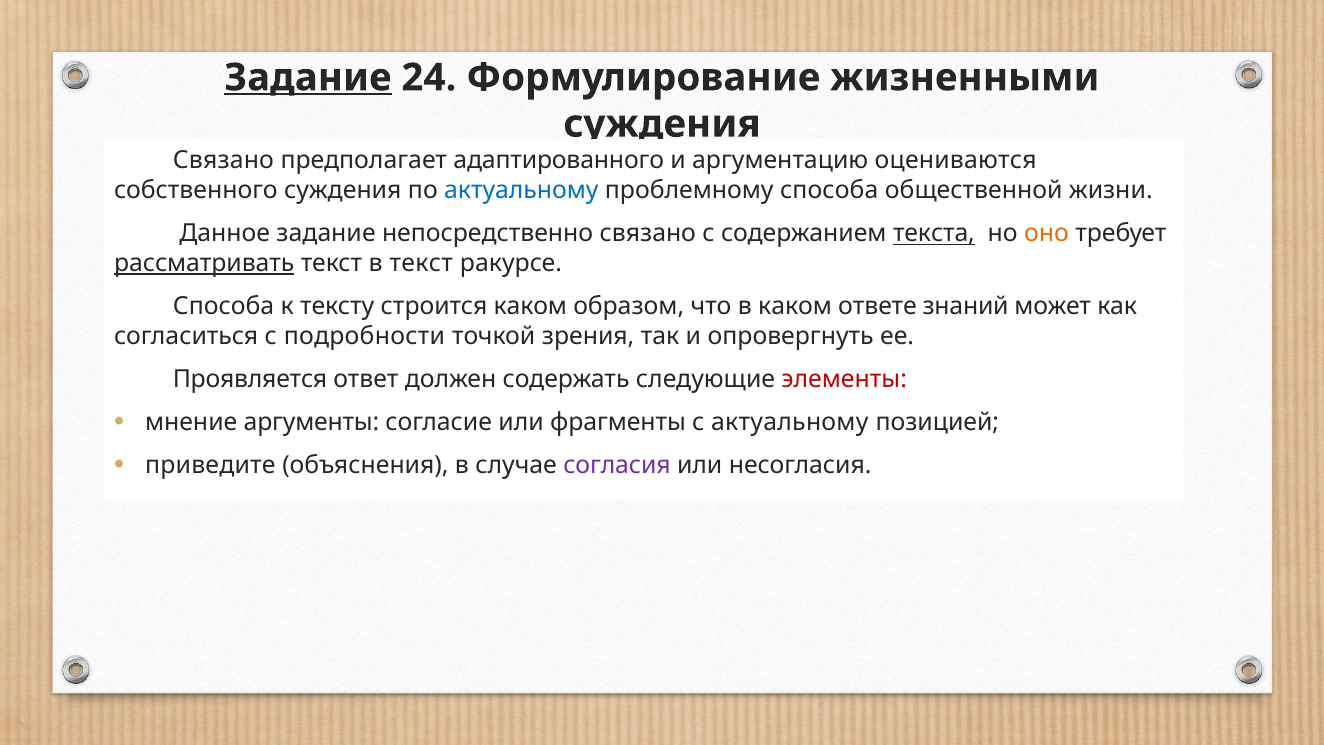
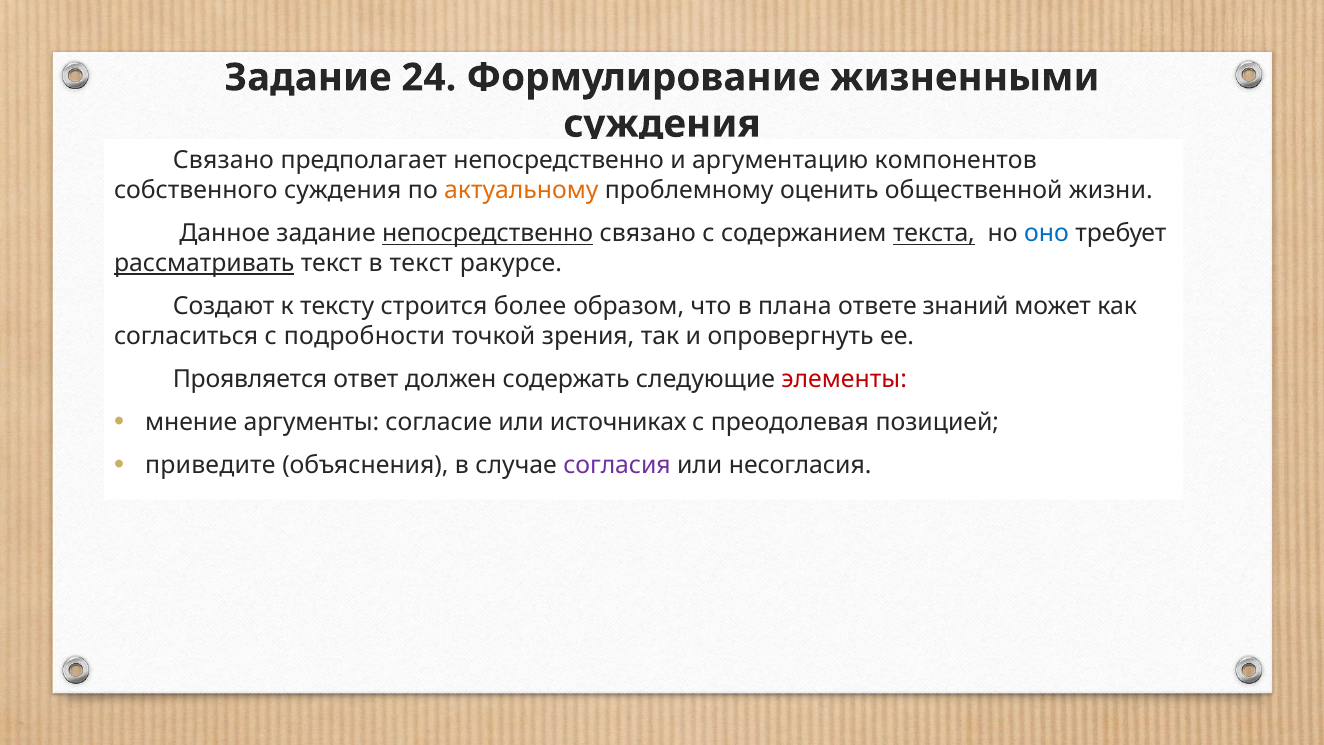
Задание at (308, 78) underline: present -> none
предполагает адаптированного: адаптированного -> непосредственно
оцениваются: оцениваются -> компонентов
актуальному at (521, 191) colour: blue -> orange
проблемному способа: способа -> оценить
непосредственно at (488, 234) underline: none -> present
оно colour: orange -> blue
Способа at (224, 306): Способа -> Создают
строится каком: каком -> более
в каком: каком -> плана
фрагменты: фрагменты -> источниках
с актуальному: актуальному -> преодолевая
